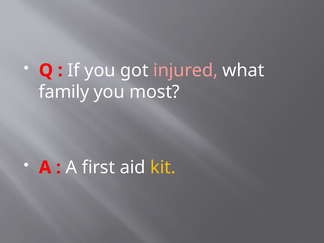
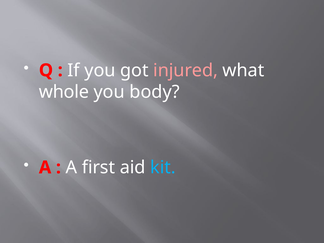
family: family -> whole
most: most -> body
kit colour: yellow -> light blue
